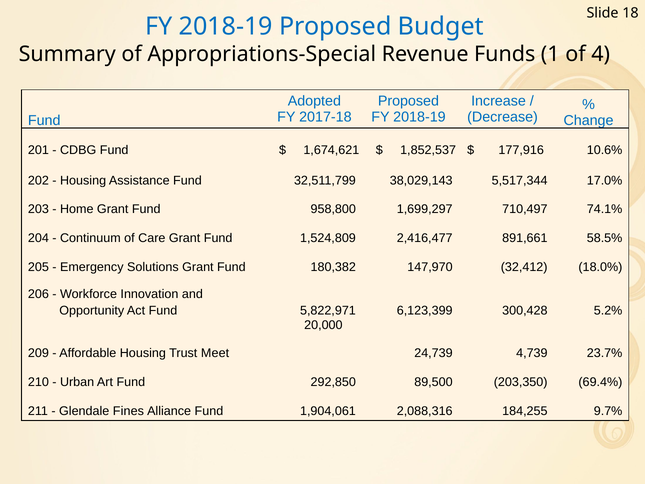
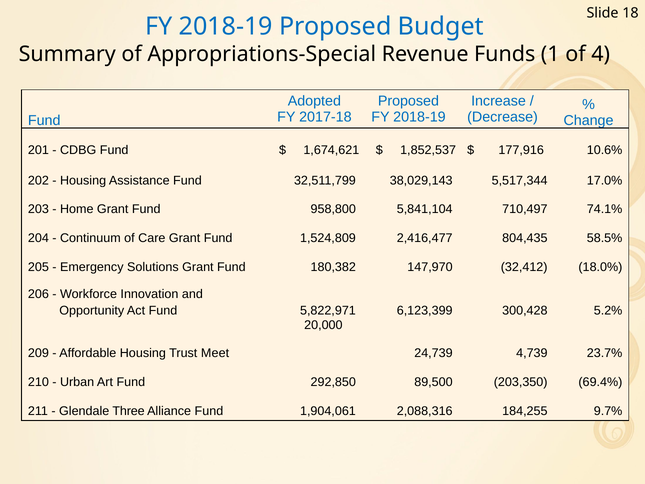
1,699,297: 1,699,297 -> 5,841,104
891,661: 891,661 -> 804,435
Fines: Fines -> Three
